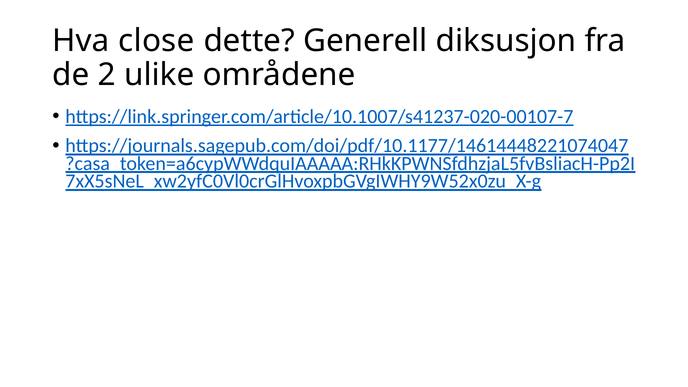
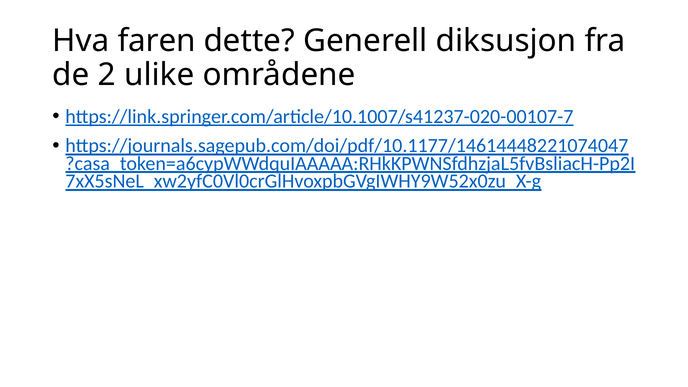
close: close -> faren
